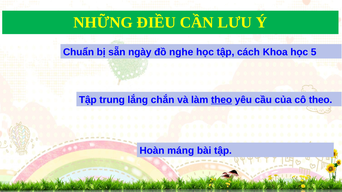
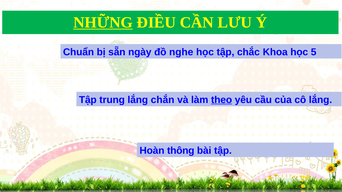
NHỮNG underline: none -> present
cách: cách -> chắc
cô theo: theo -> lắng
máng: máng -> thông
